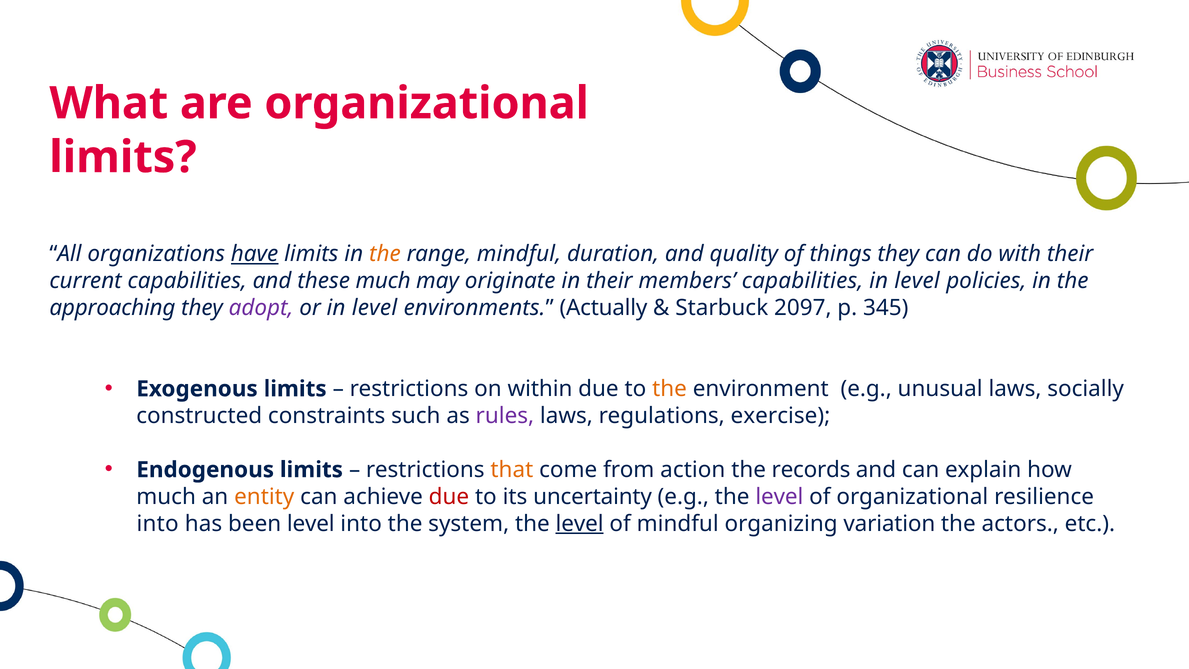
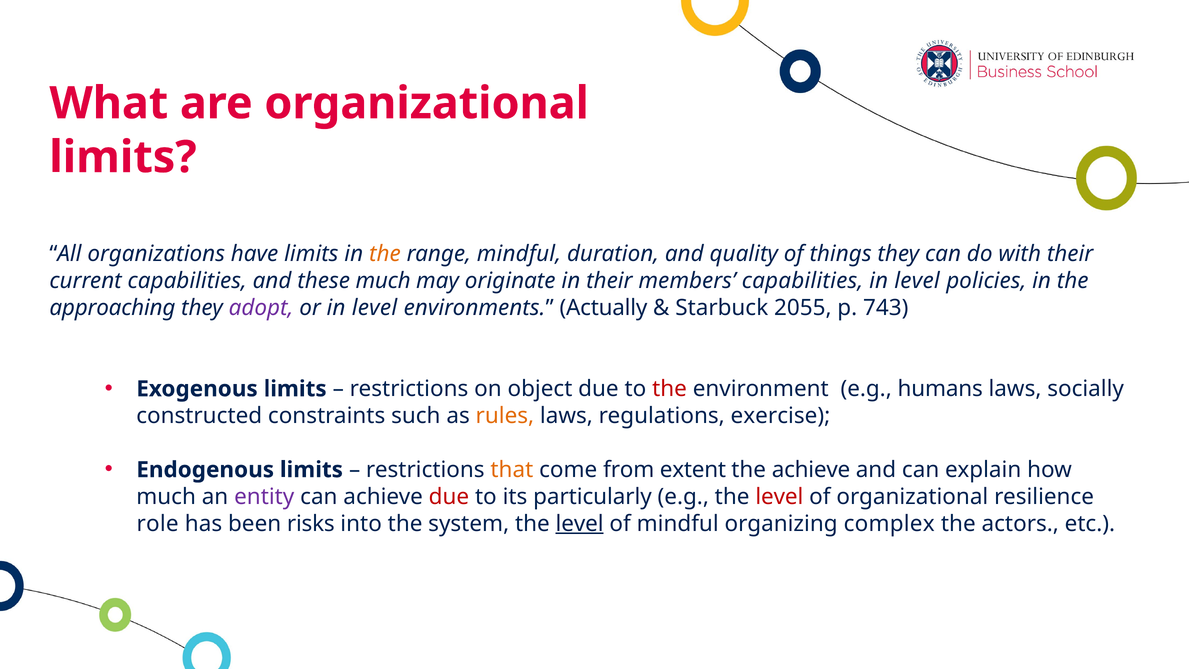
have underline: present -> none
2097: 2097 -> 2055
345: 345 -> 743
within: within -> object
the at (670, 389) colour: orange -> red
unusual: unusual -> humans
rules colour: purple -> orange
action: action -> extent
the records: records -> achieve
entity colour: orange -> purple
uncertainty: uncertainty -> particularly
level at (779, 497) colour: purple -> red
into at (158, 524): into -> role
been level: level -> risks
variation: variation -> complex
